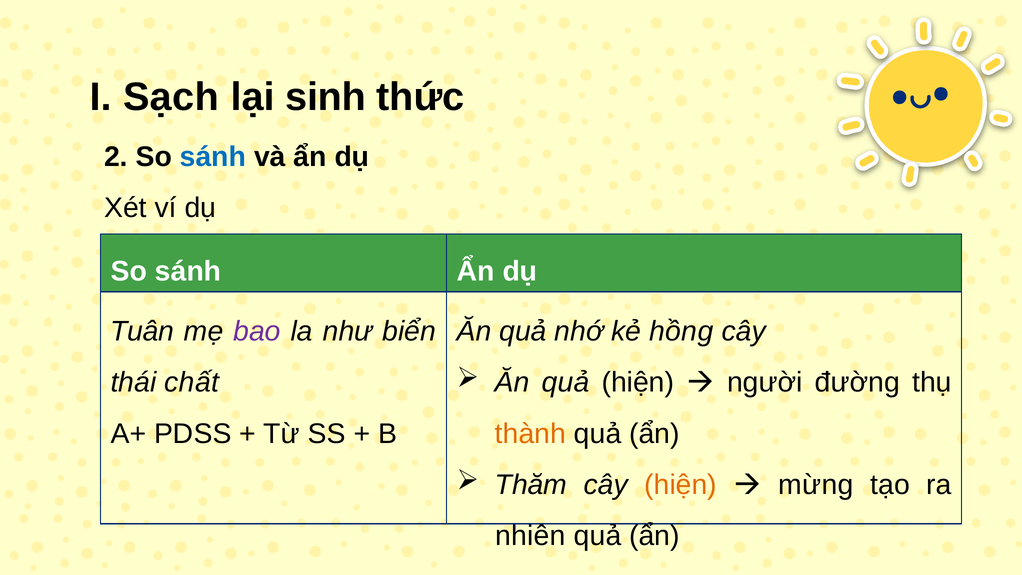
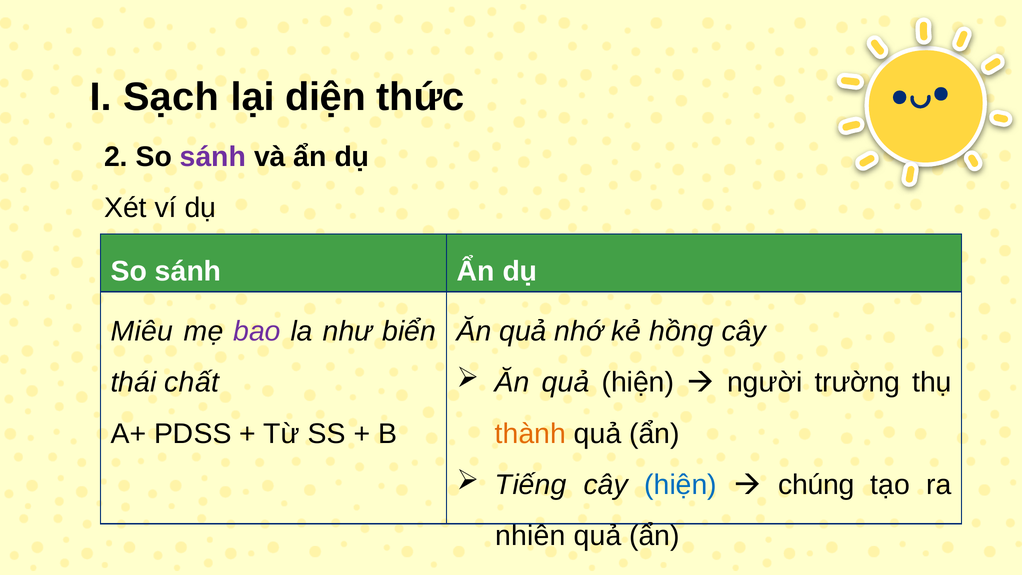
sinh: sinh -> diện
sánh at (213, 157) colour: blue -> purple
Tuân: Tuân -> Miêu
đường: đường -> trường
Thăm: Thăm -> Tiếng
hiện at (681, 485) colour: orange -> blue
mừng: mừng -> chúng
